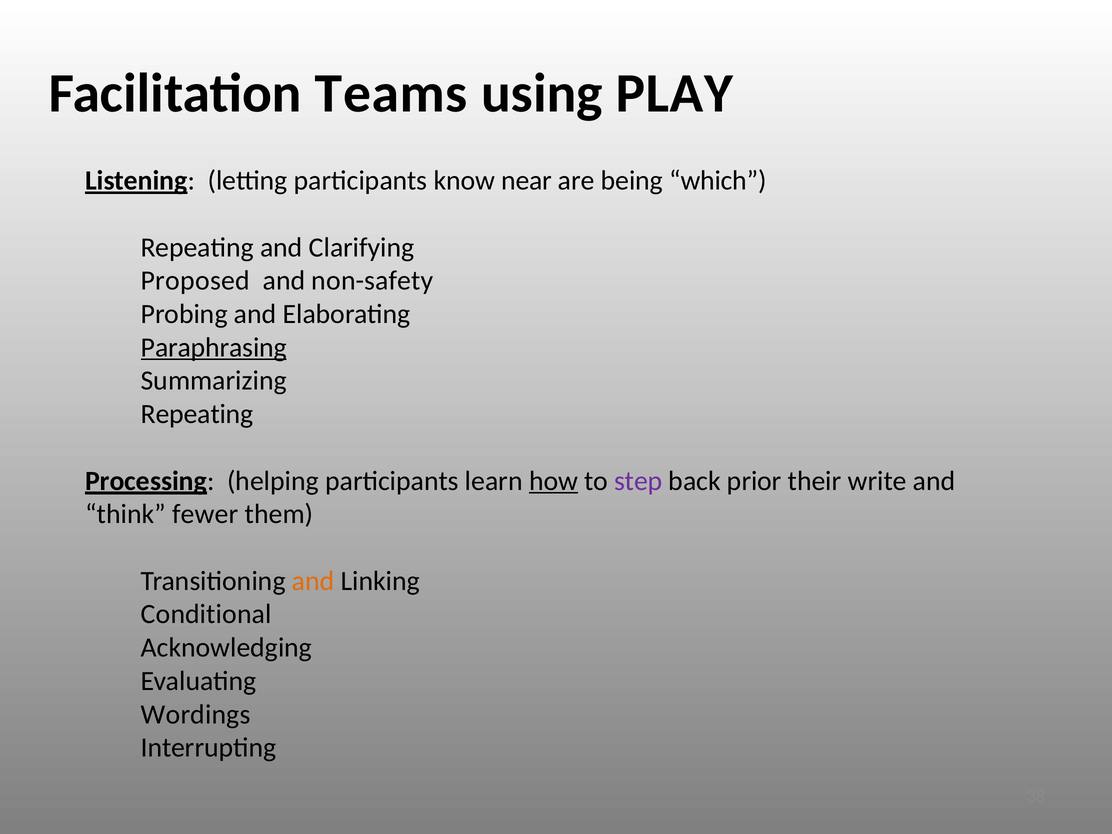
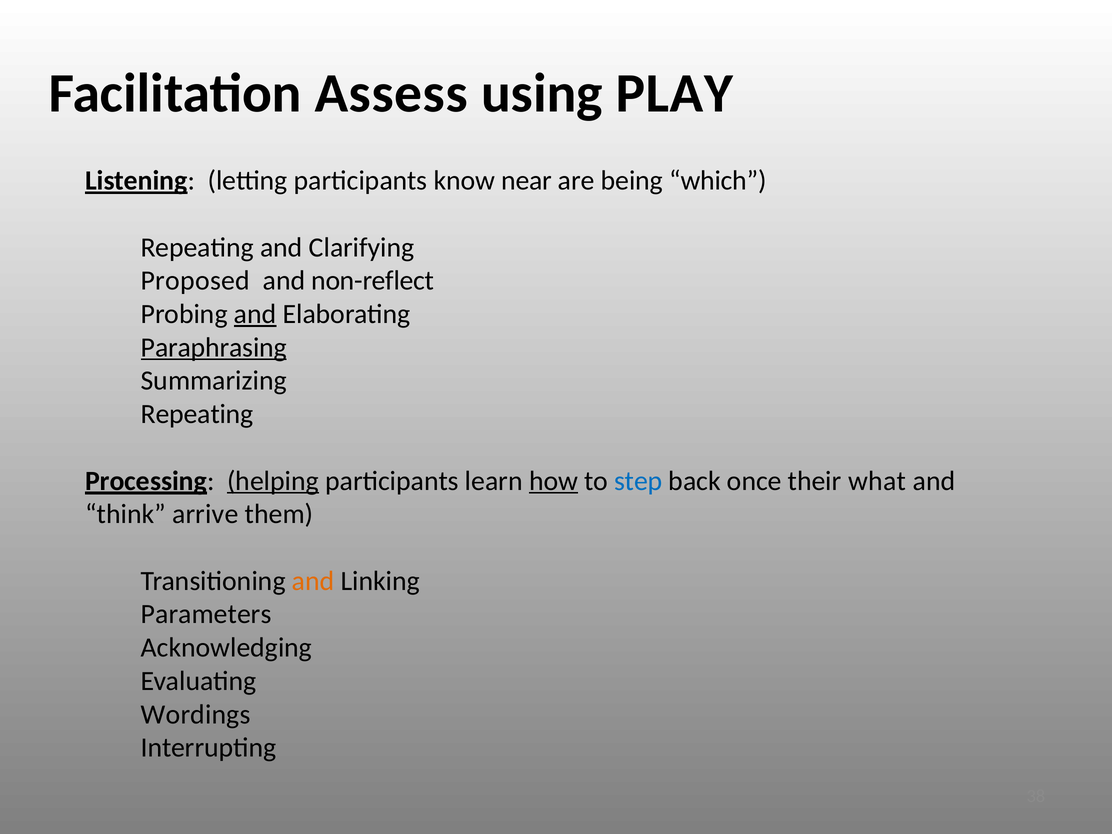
Teams: Teams -> Assess
non-safety: non-safety -> non-reflect
and at (255, 314) underline: none -> present
helping underline: none -> present
step colour: purple -> blue
prior: prior -> once
write: write -> what
fewer: fewer -> arrive
Conditional: Conditional -> Parameters
